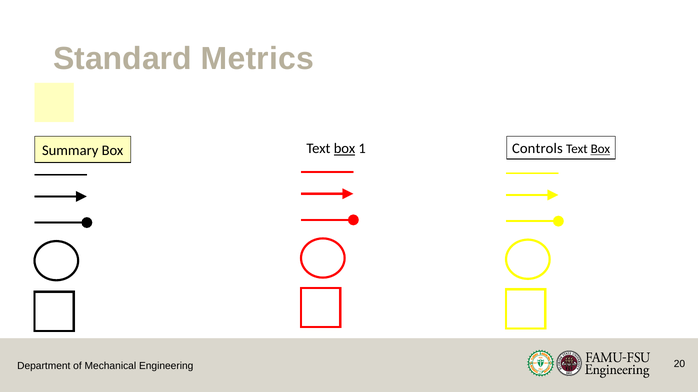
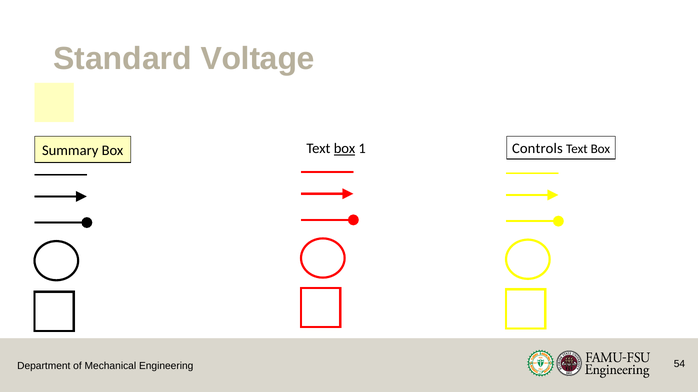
Metrics: Metrics -> Voltage
Box at (600, 149) underline: present -> none
20: 20 -> 54
